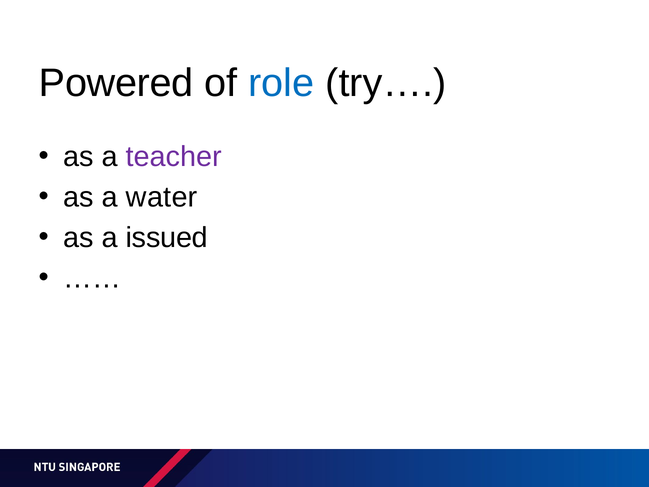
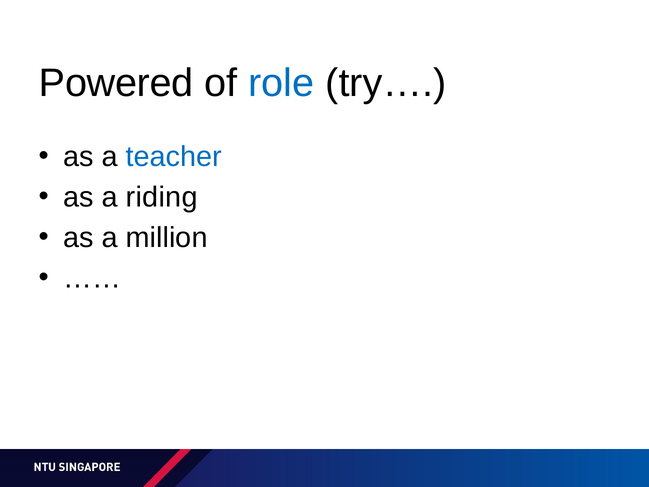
teacher colour: purple -> blue
water: water -> riding
issued: issued -> million
